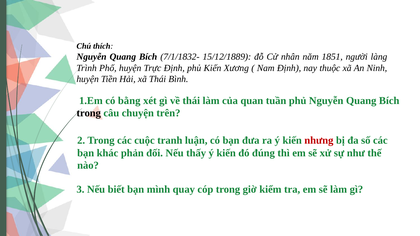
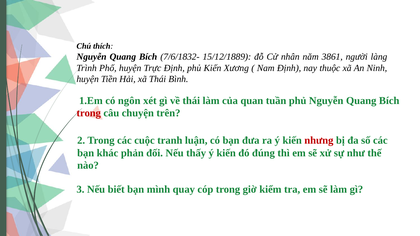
7/1/1832-: 7/1/1832- -> 7/6/1832-
1851: 1851 -> 3861
bằng: bằng -> ngôn
trong at (89, 113) colour: black -> red
